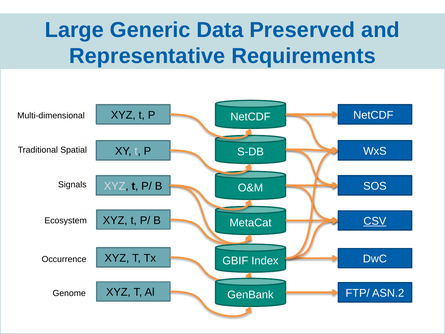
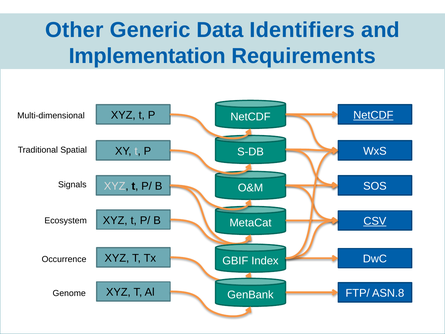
Large: Large -> Other
Preserved: Preserved -> Identifiers
Representative: Representative -> Implementation
NetCDF at (373, 115) underline: none -> present
ASN.2: ASN.2 -> ASN.8
